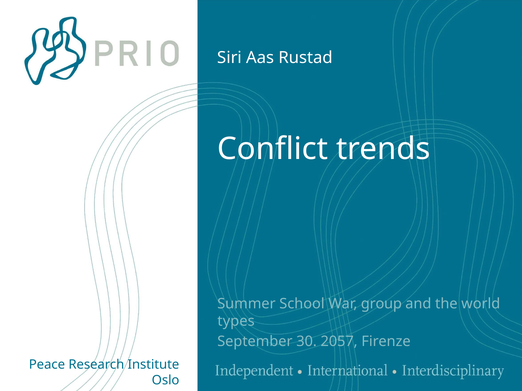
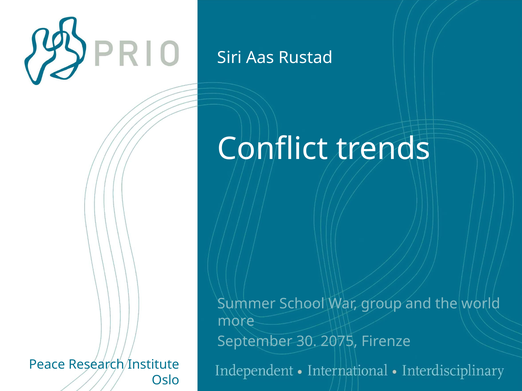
types: types -> more
2057: 2057 -> 2075
